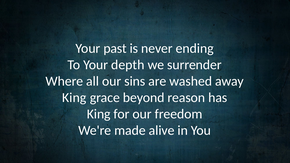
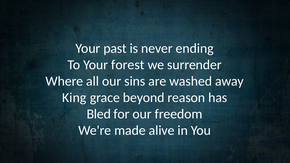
depth: depth -> forest
King at (99, 114): King -> Bled
